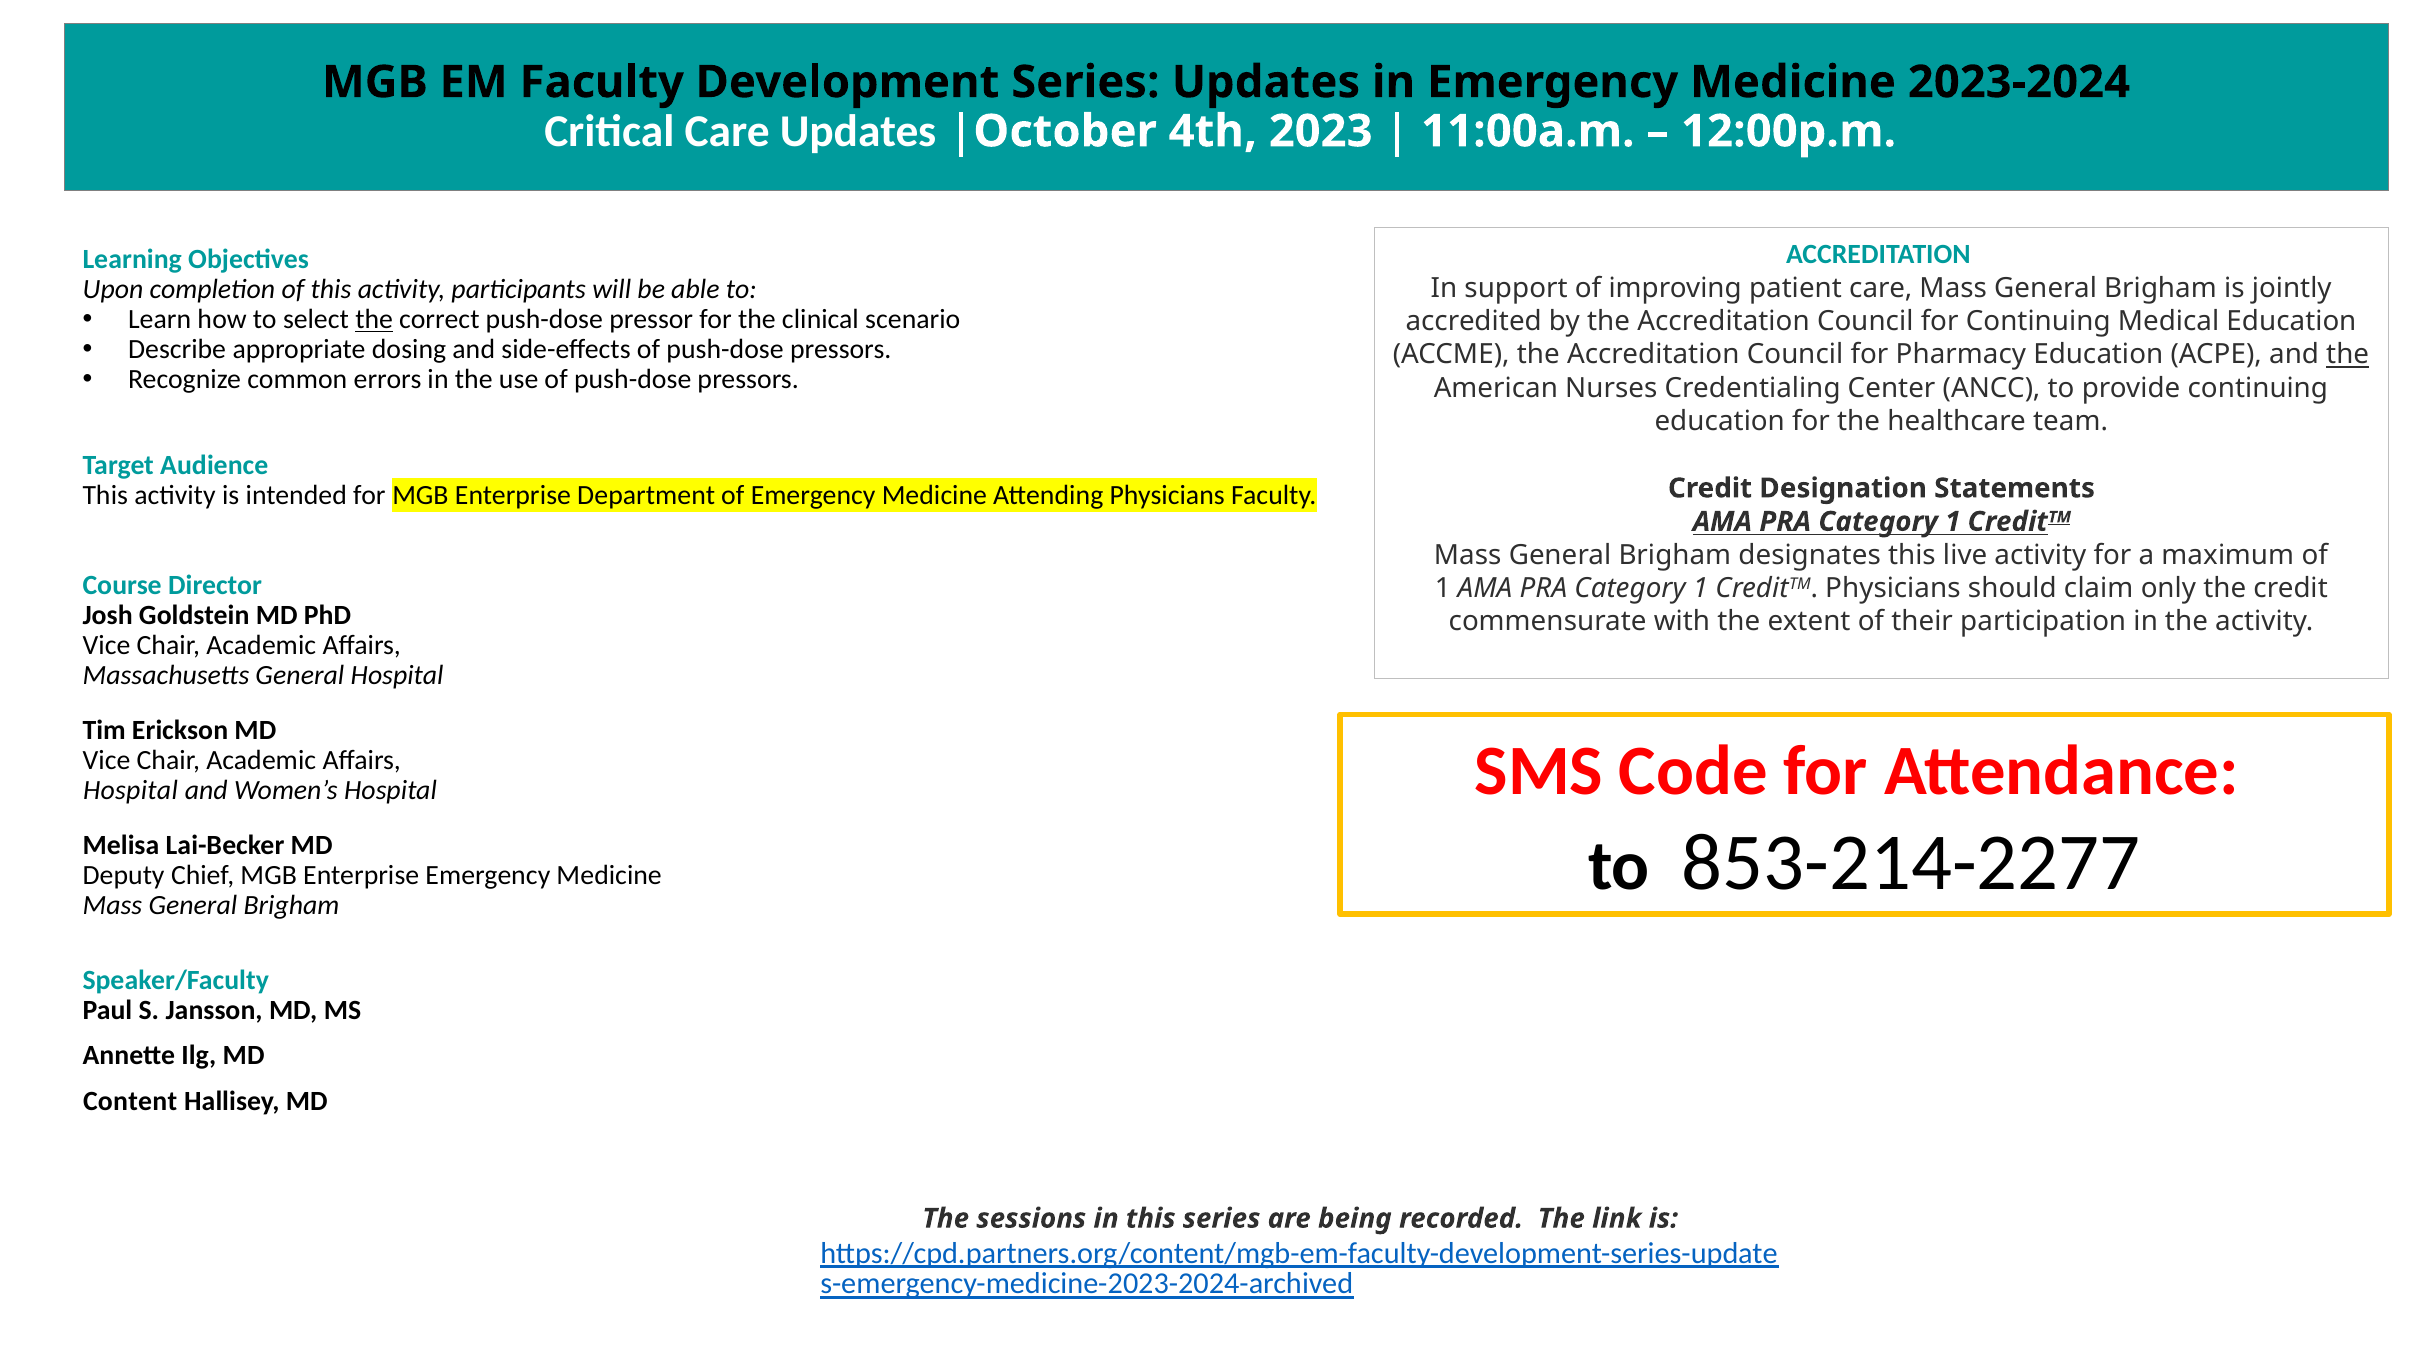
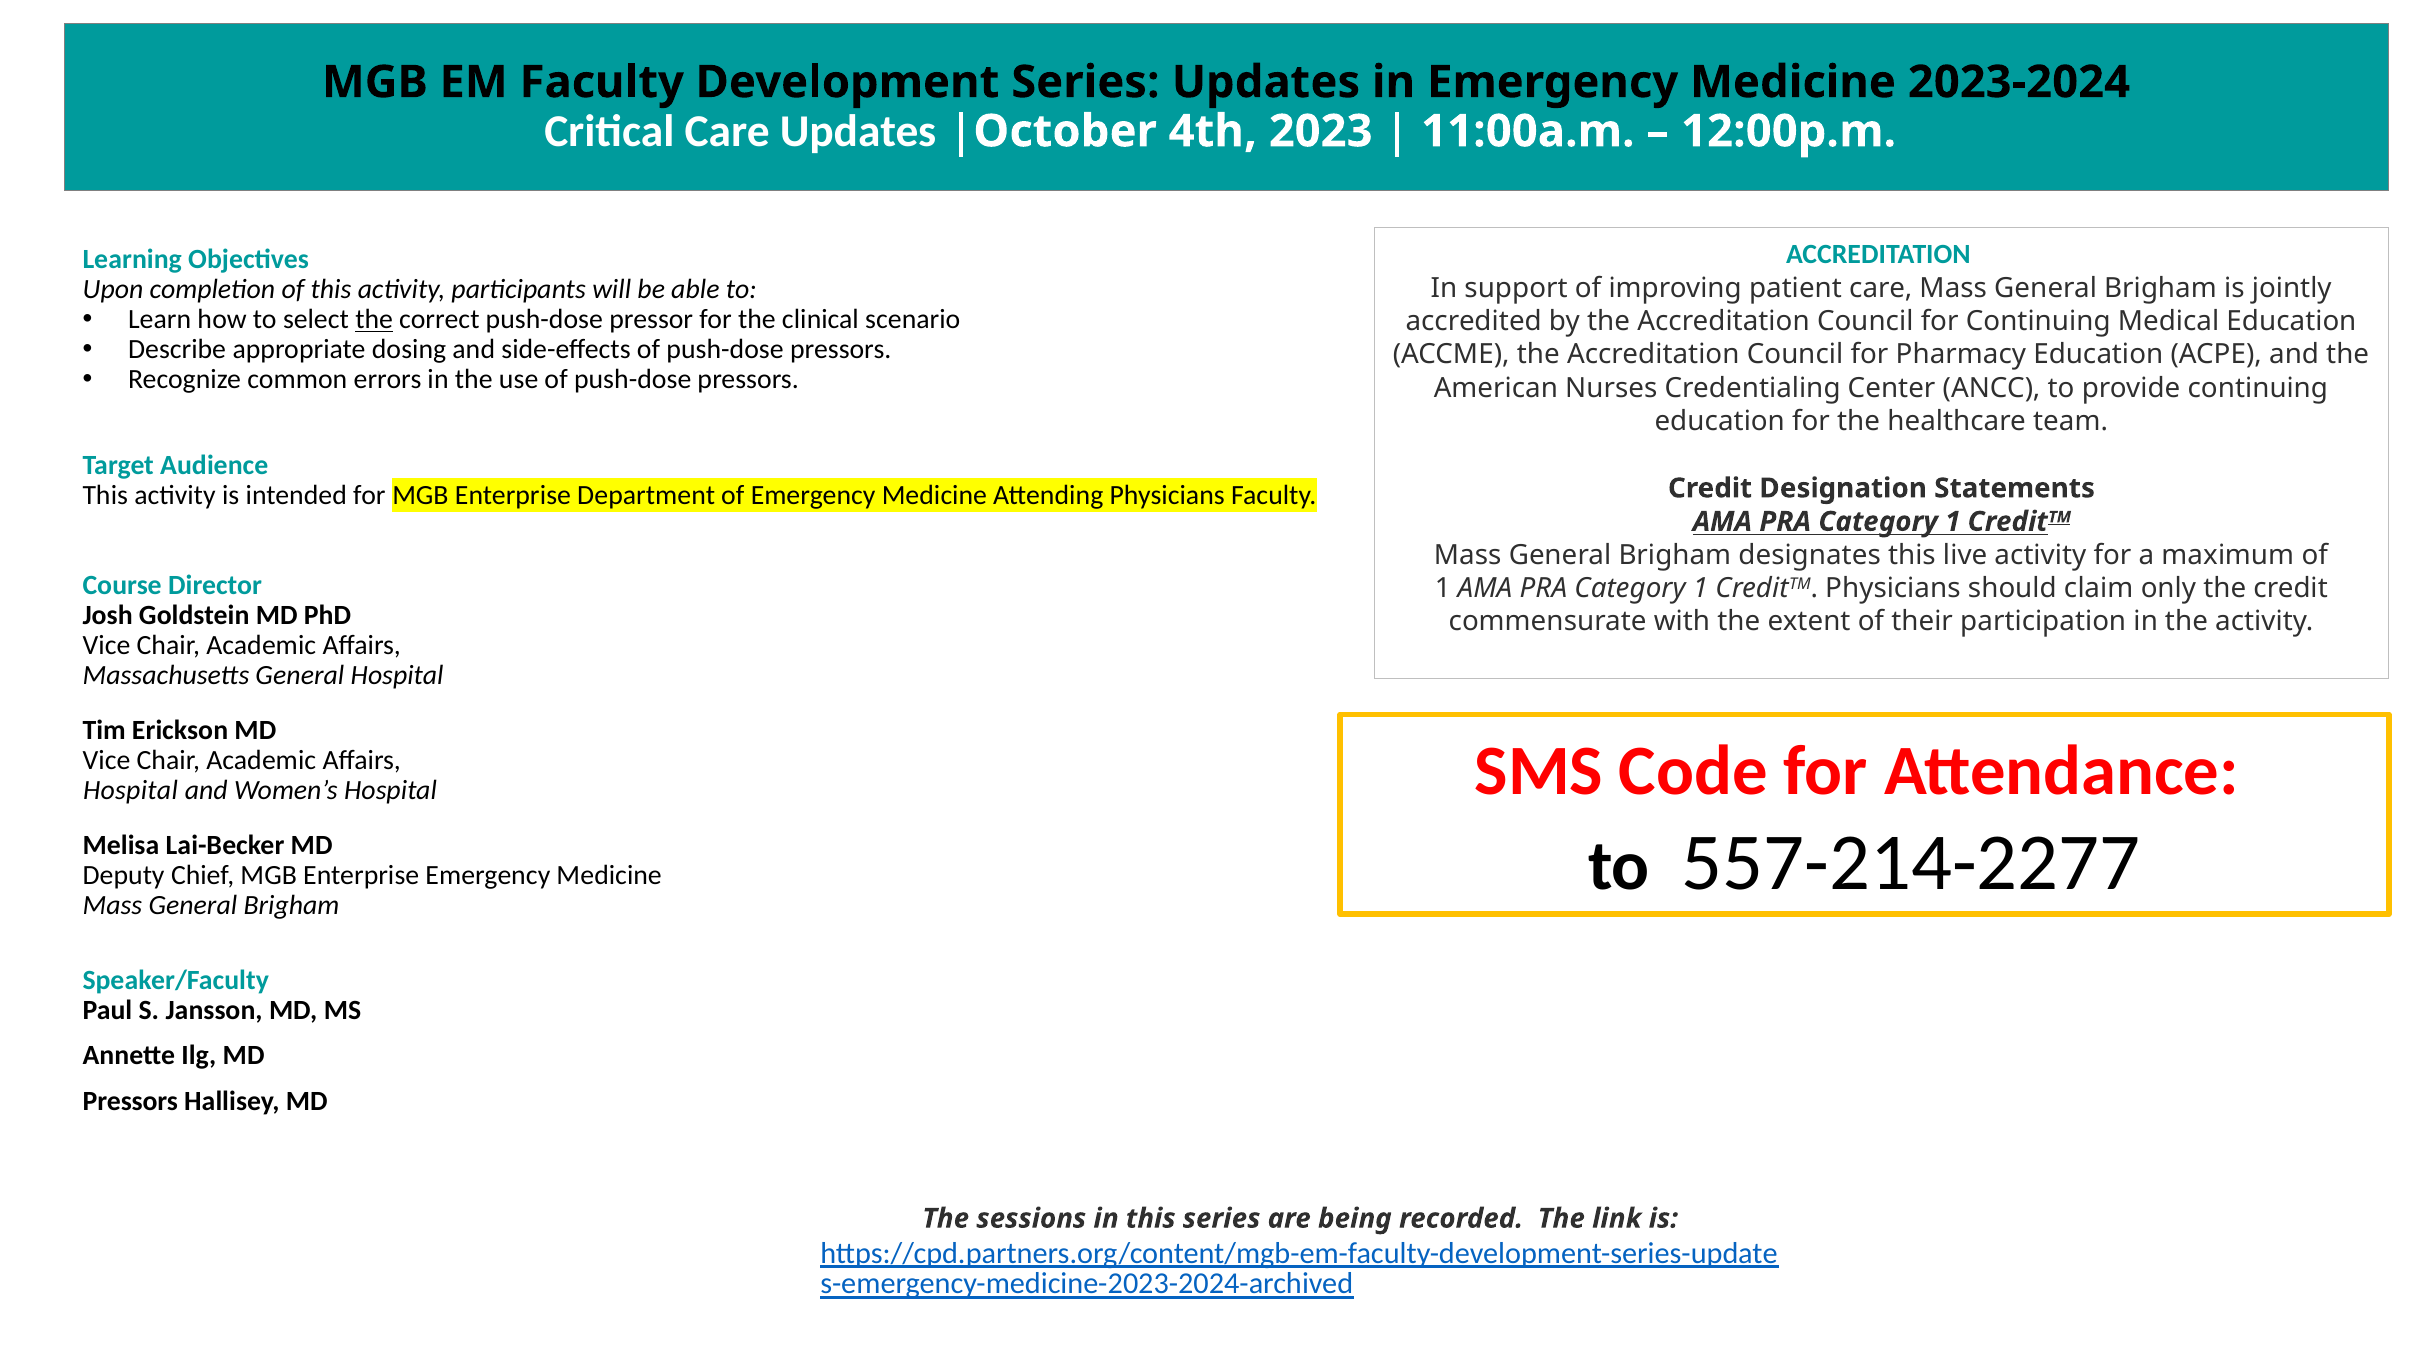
the at (2348, 355) underline: present -> none
853-214-2277: 853-214-2277 -> 557-214-2277
Content at (130, 1101): Content -> Pressors
